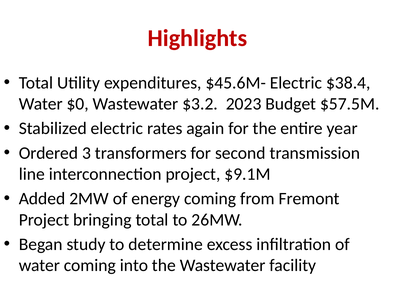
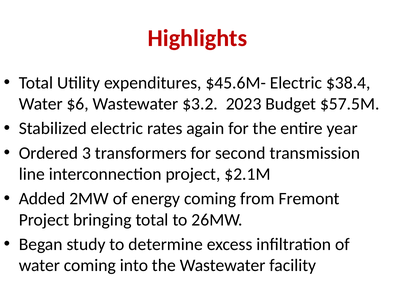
$0: $0 -> $6
$9.1M: $9.1M -> $2.1M
